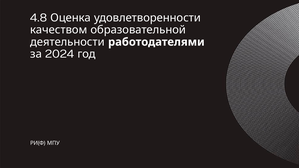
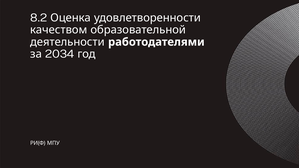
4.8: 4.8 -> 8.2
2024: 2024 -> 2034
